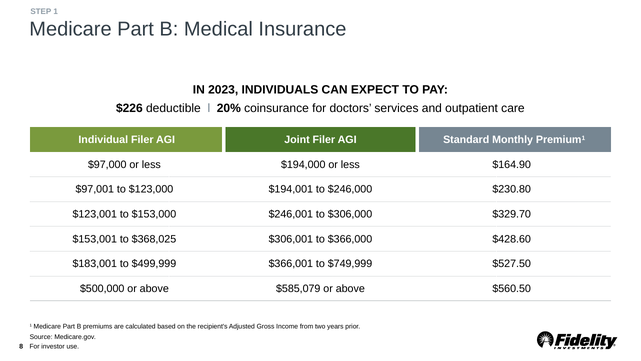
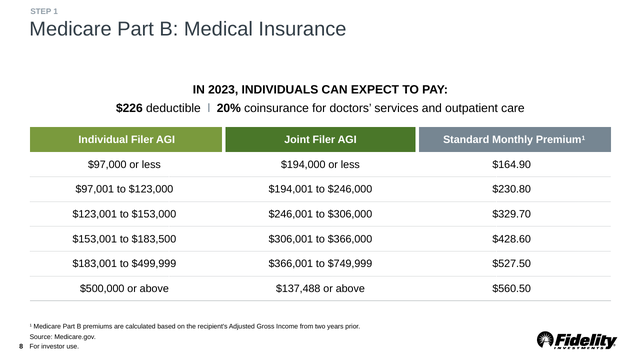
$368,025: $368,025 -> $183,500
$585,079: $585,079 -> $137,488
